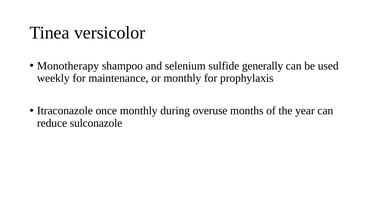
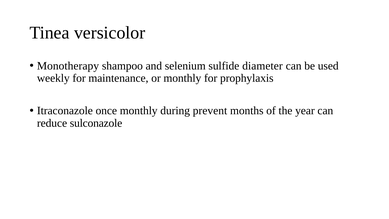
generally: generally -> diameter
overuse: overuse -> prevent
